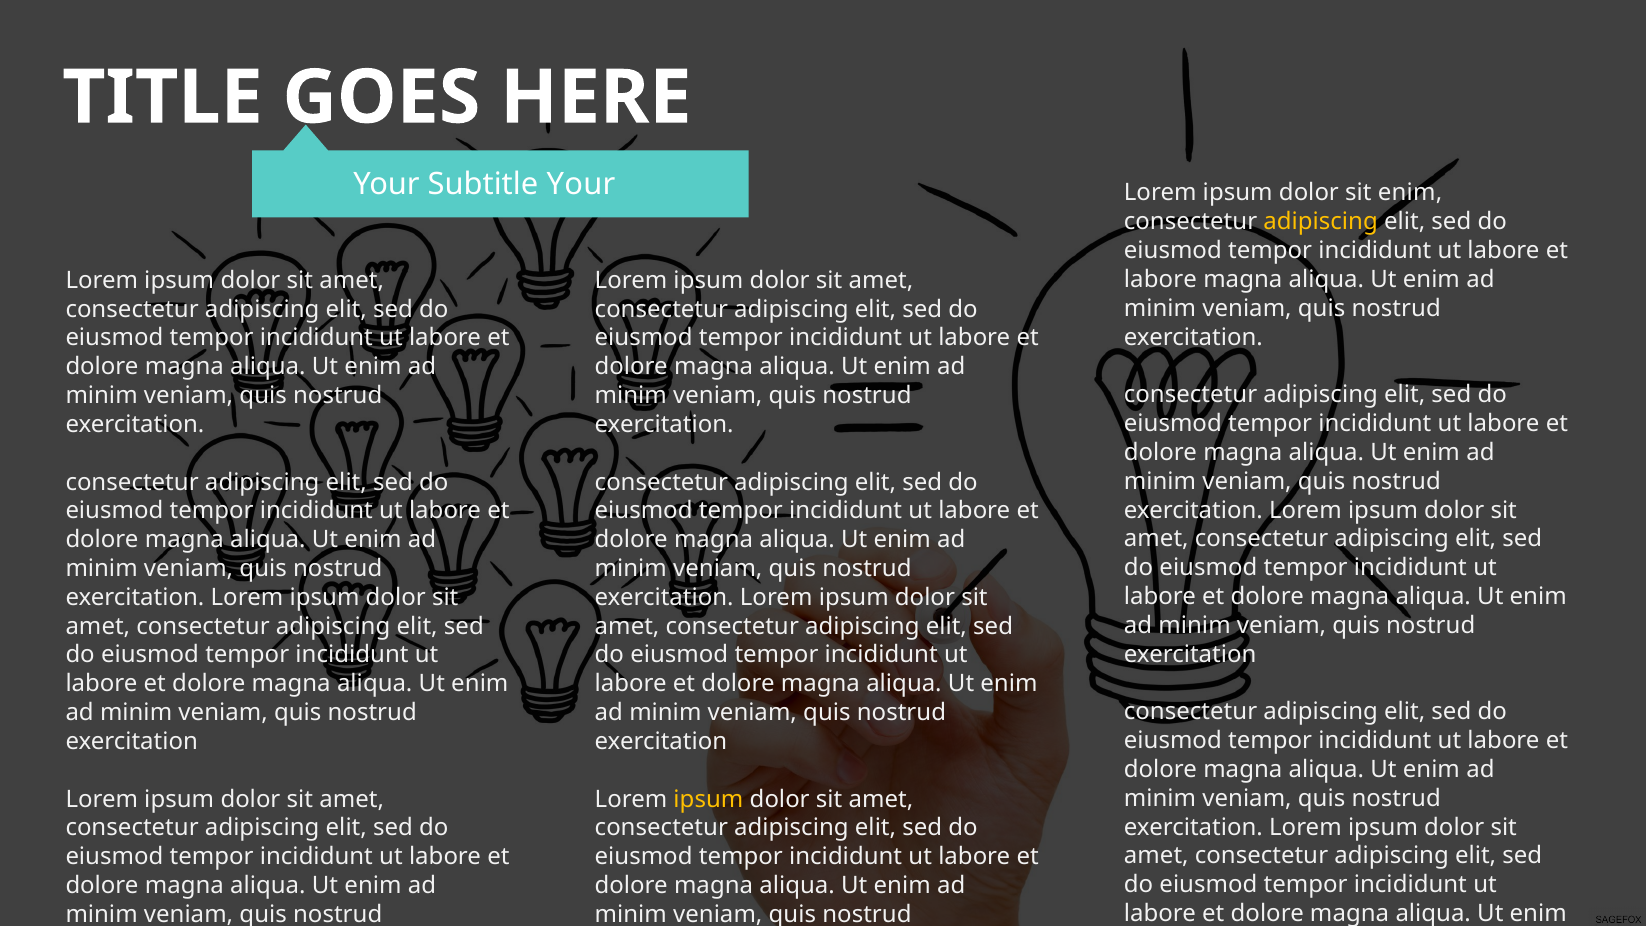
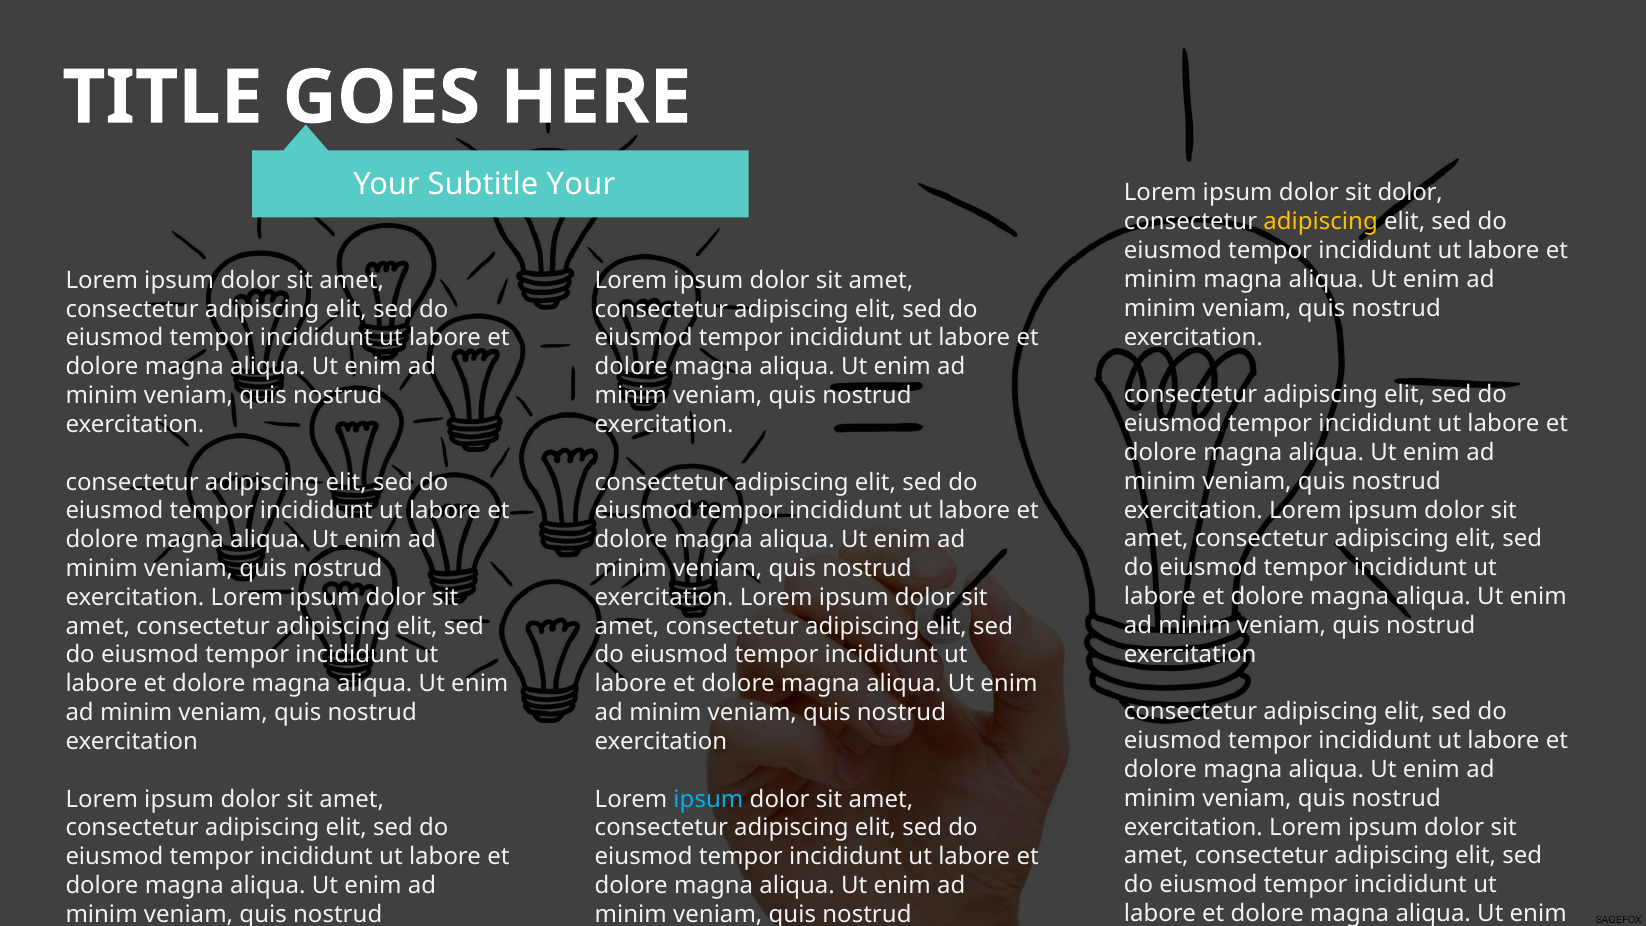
sit enim: enim -> dolor
labore at (1160, 279): labore -> minim
ipsum at (708, 799) colour: yellow -> light blue
